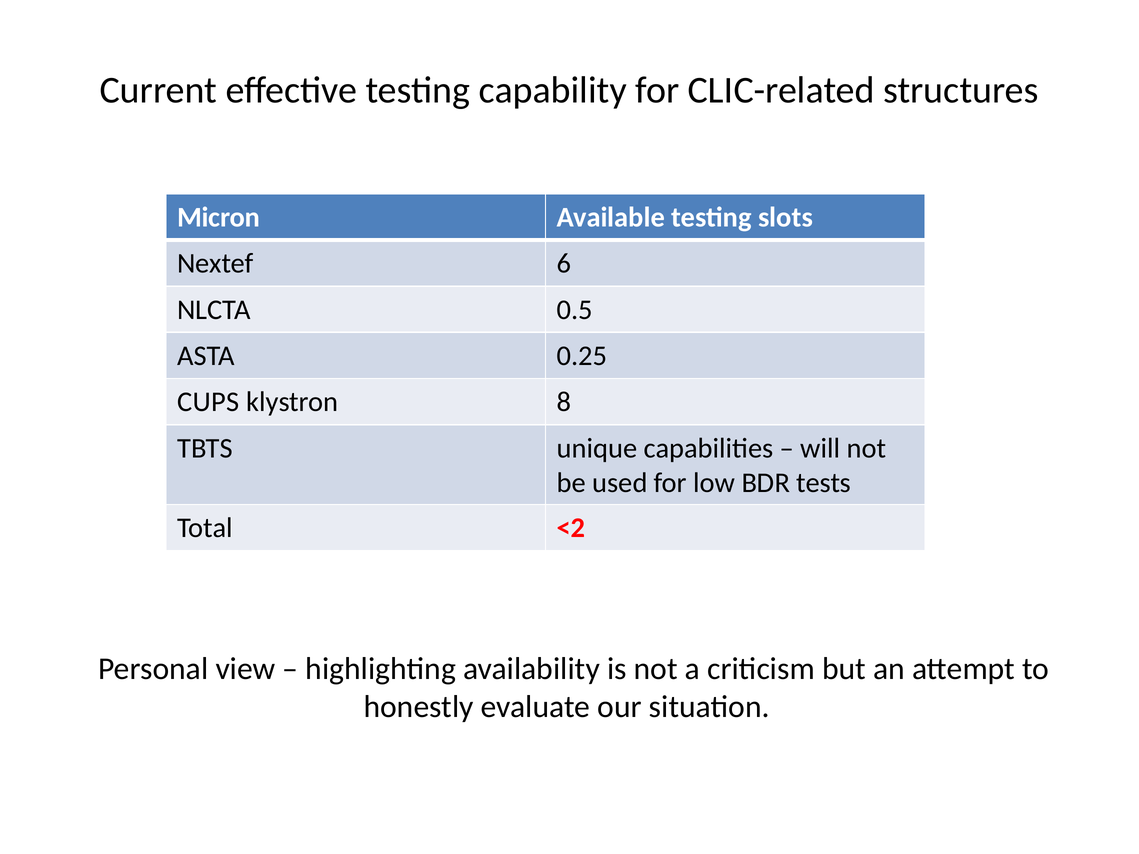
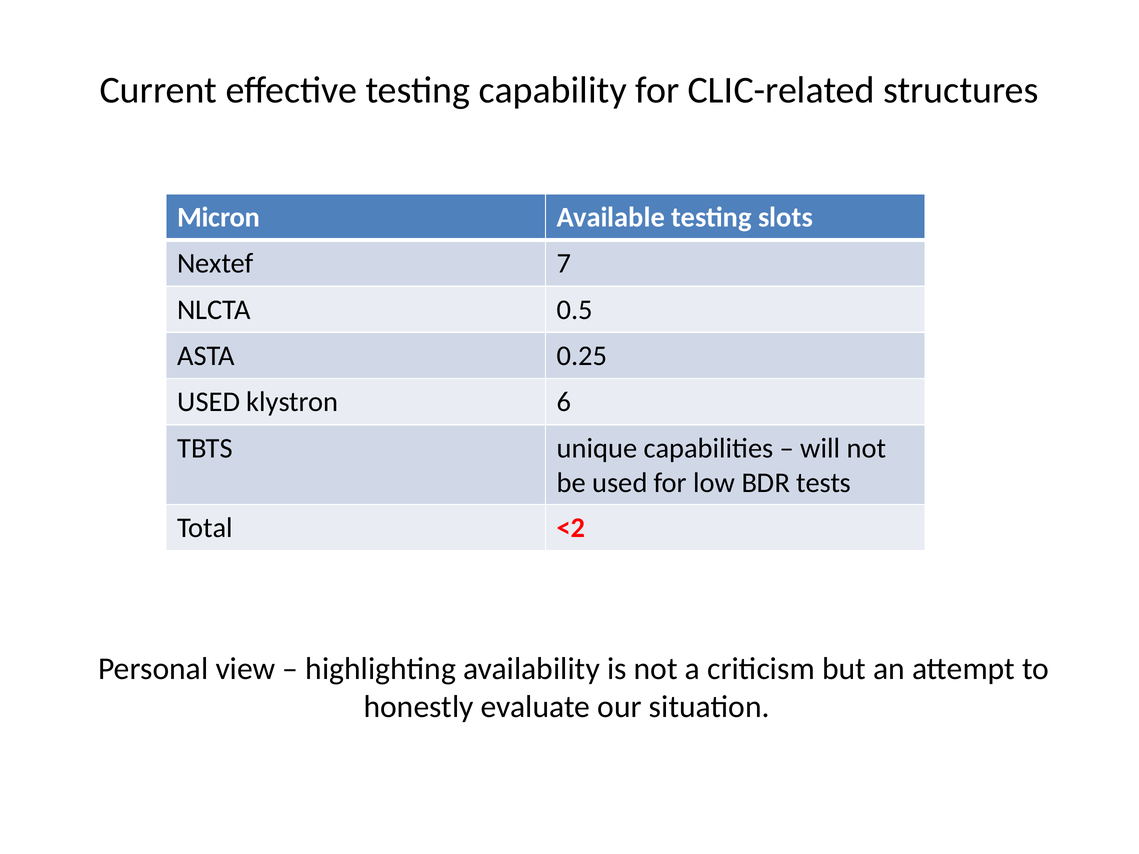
6: 6 -> 7
CUPS at (209, 402): CUPS -> USED
8: 8 -> 6
